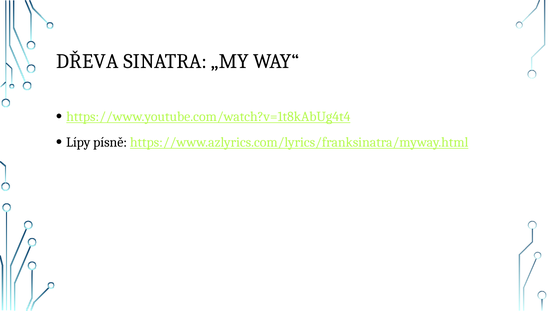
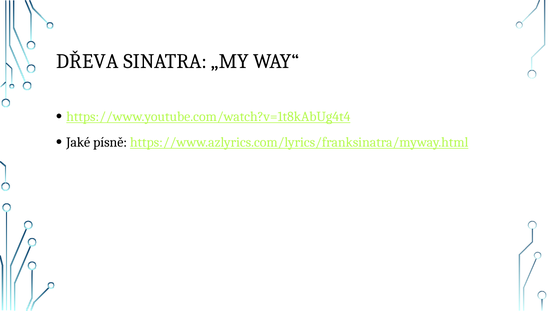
Lípy: Lípy -> Jaké
